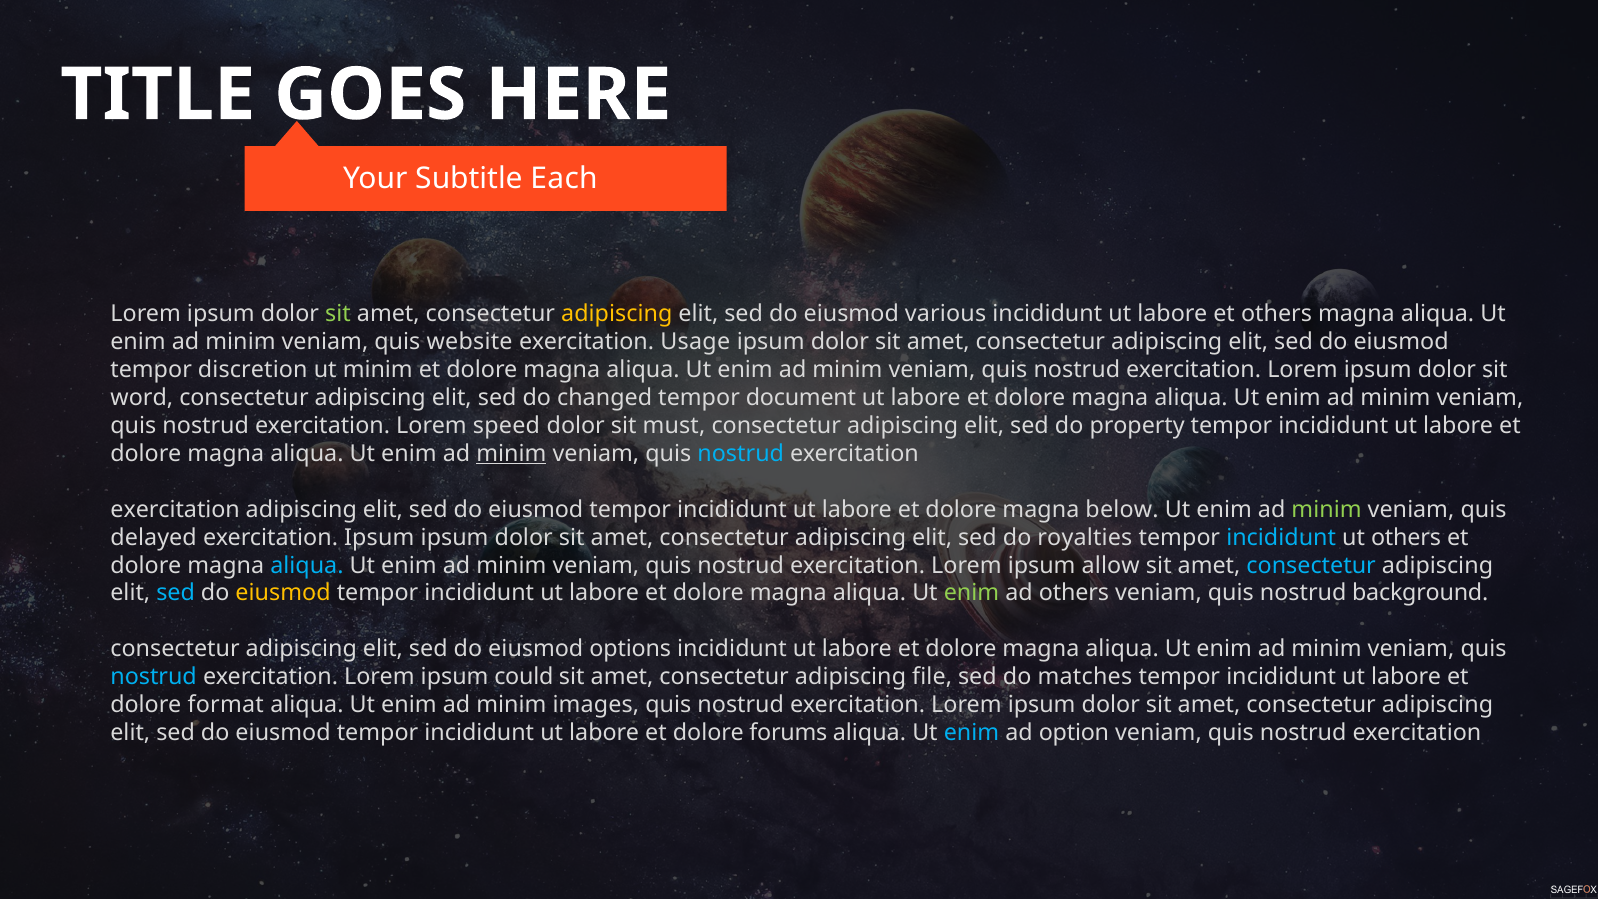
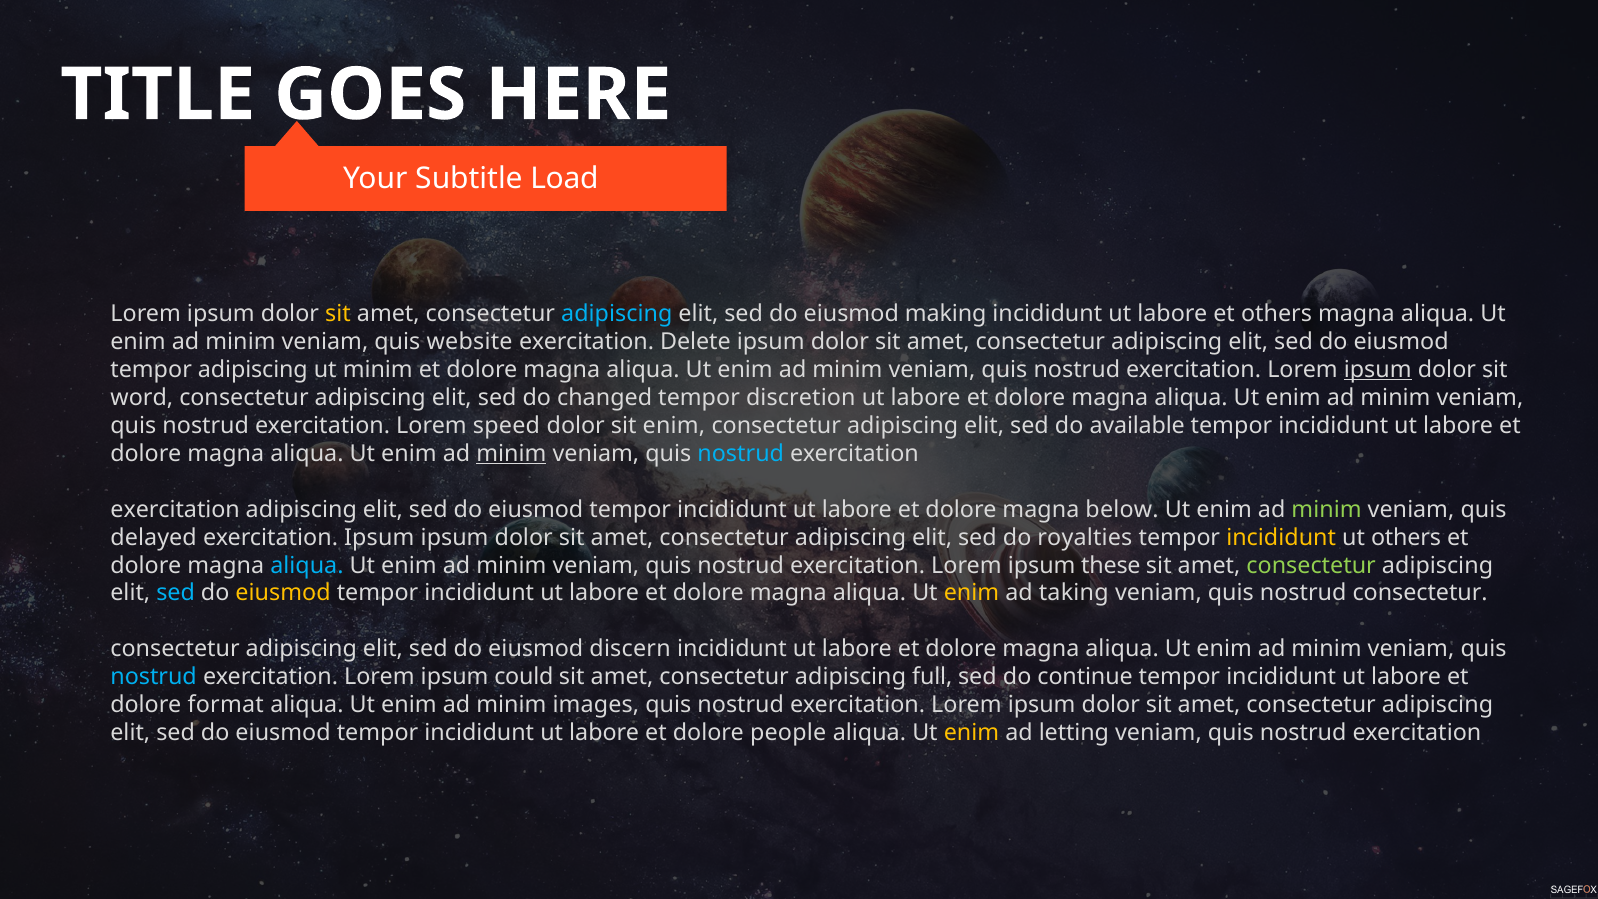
Each: Each -> Load
sit at (338, 313) colour: light green -> yellow
adipiscing at (617, 313) colour: yellow -> light blue
various: various -> making
Usage: Usage -> Delete
tempor discretion: discretion -> adipiscing
ipsum at (1378, 369) underline: none -> present
document: document -> discretion
sit must: must -> enim
property: property -> available
incididunt at (1281, 537) colour: light blue -> yellow
allow: allow -> these
consectetur at (1311, 565) colour: light blue -> light green
enim at (971, 593) colour: light green -> yellow
ad others: others -> taking
nostrud background: background -> consectetur
options: options -> discern
file: file -> full
matches: matches -> continue
forums: forums -> people
enim at (971, 733) colour: light blue -> yellow
option: option -> letting
